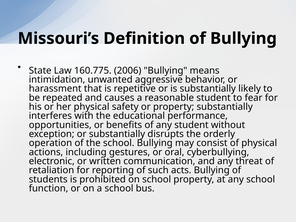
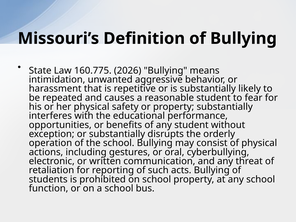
2006: 2006 -> 2026
